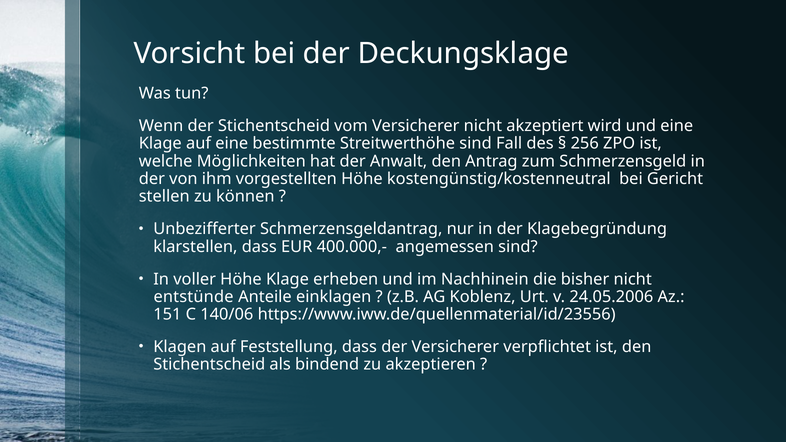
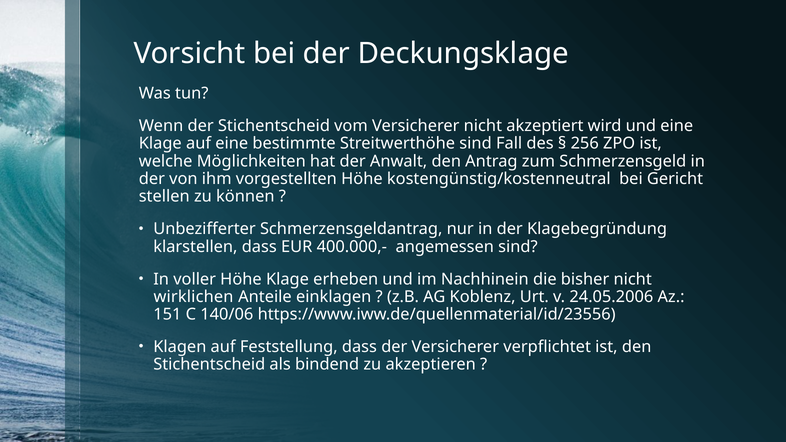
entstünde: entstünde -> wirklichen
